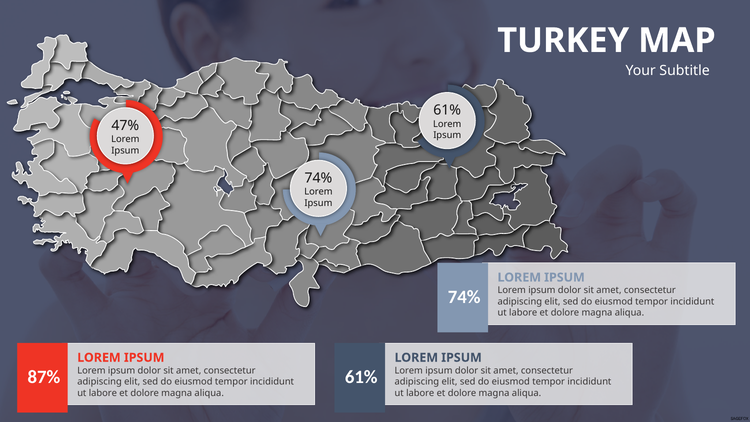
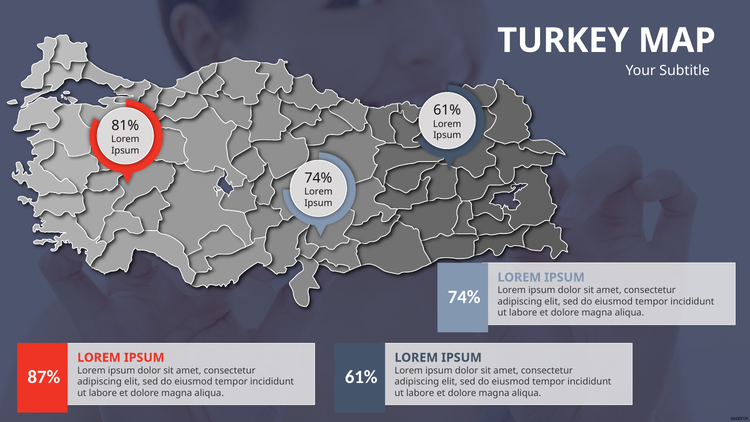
47%: 47% -> 81%
